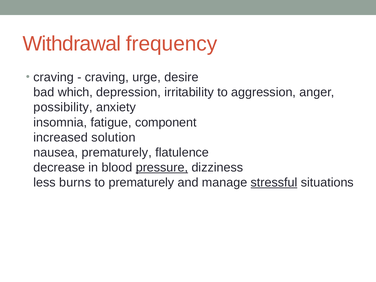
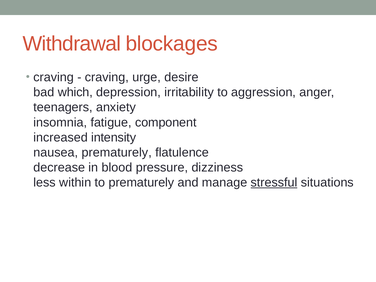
frequency: frequency -> blockages
possibility: possibility -> teenagers
solution: solution -> intensity
pressure underline: present -> none
burns: burns -> within
